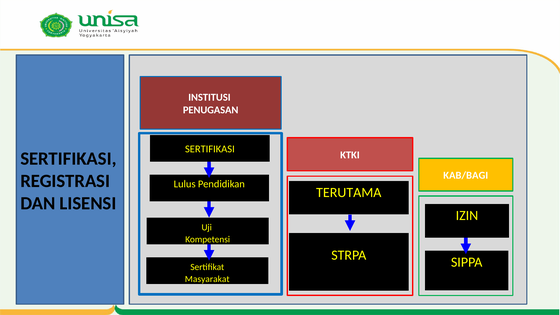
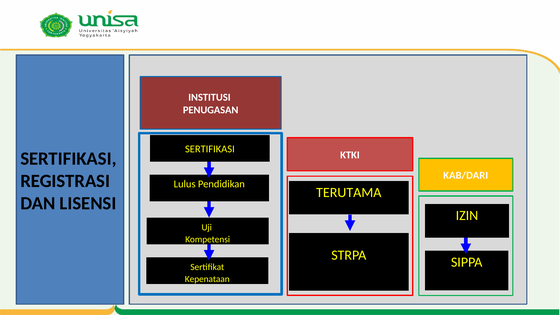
KAB/BAGI: KAB/BAGI -> KAB/DARI
Masyarakat: Masyarakat -> Kepenataan
